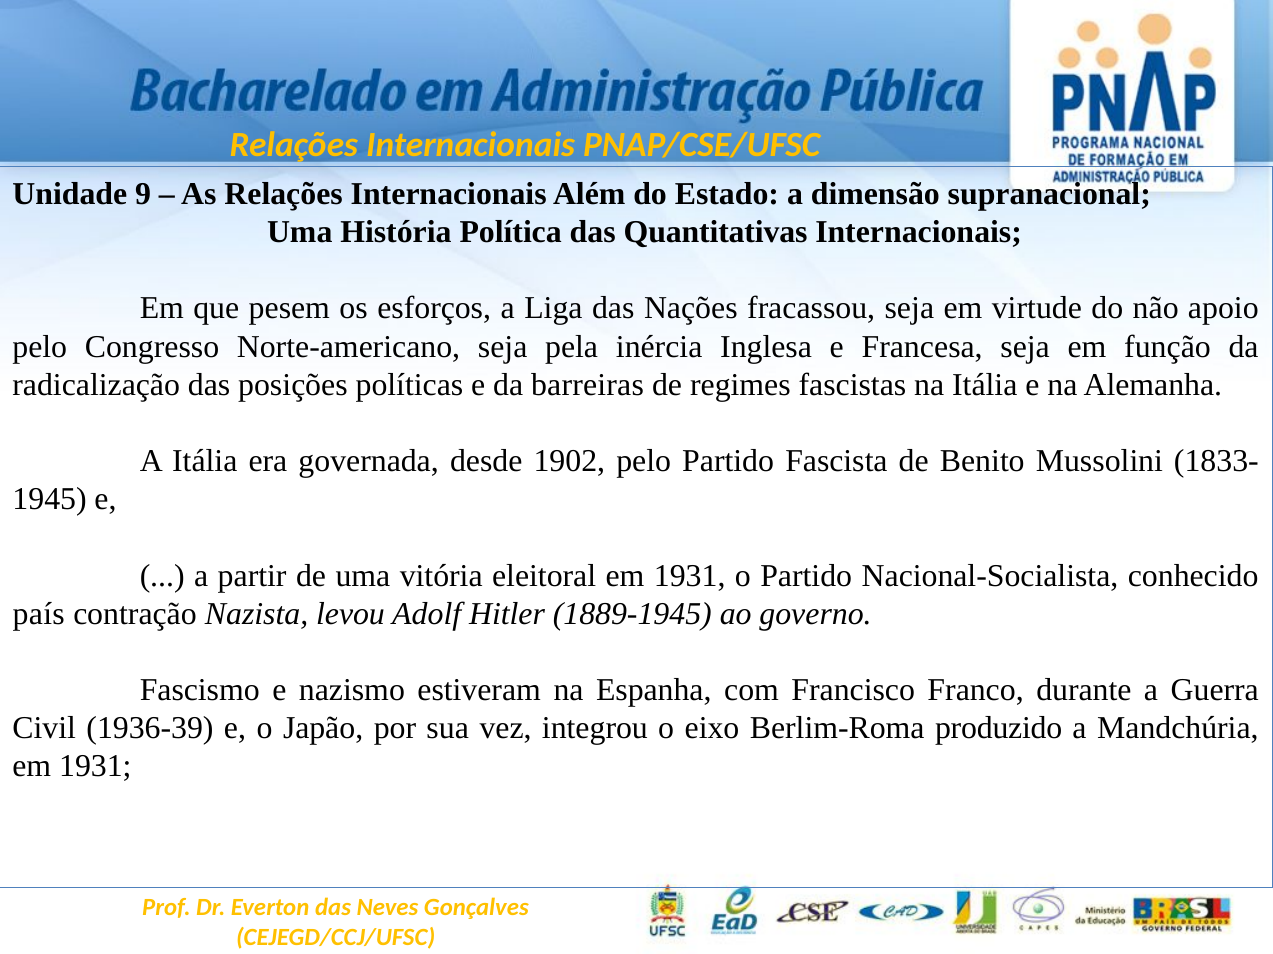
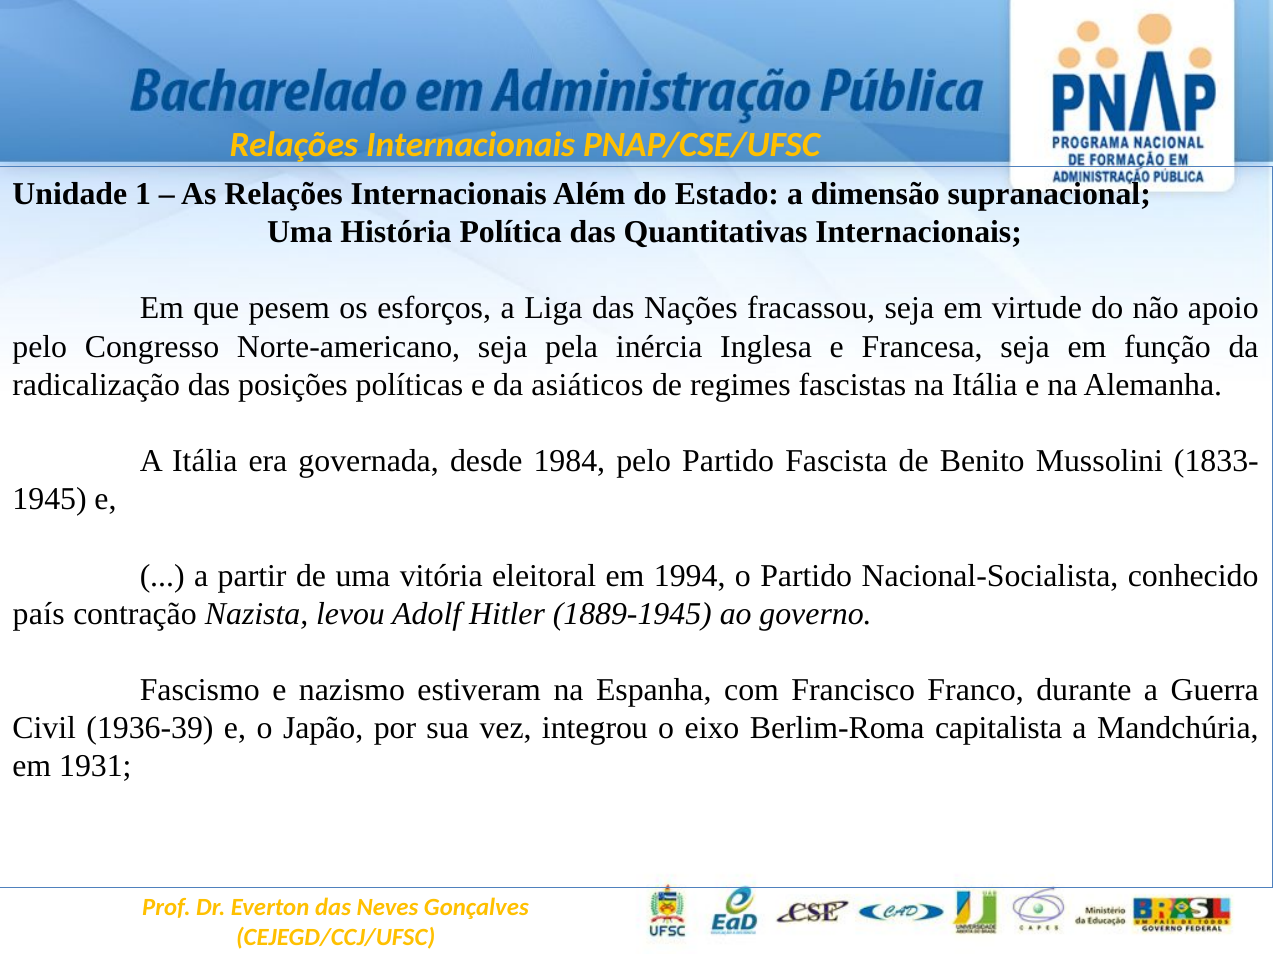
9: 9 -> 1
barreiras: barreiras -> asiáticos
1902: 1902 -> 1984
eleitoral em 1931: 1931 -> 1994
produzido: produzido -> capitalista
